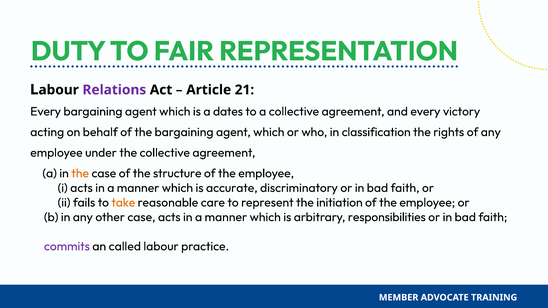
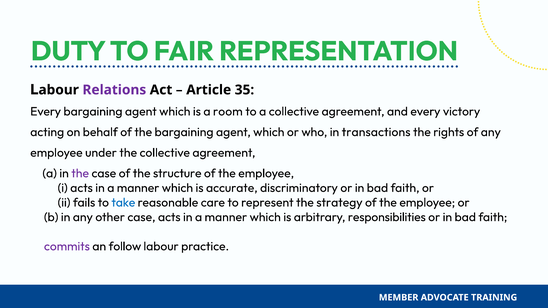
21: 21 -> 35
dates: dates -> room
classification: classification -> transactions
the at (80, 173) colour: orange -> purple
take colour: orange -> blue
initiation: initiation -> strategy
called: called -> follow
